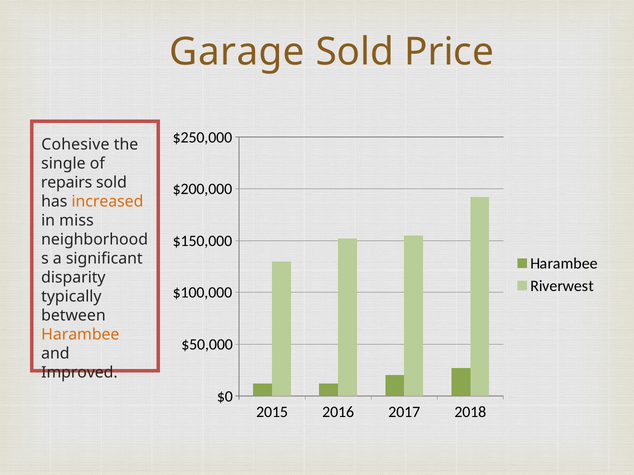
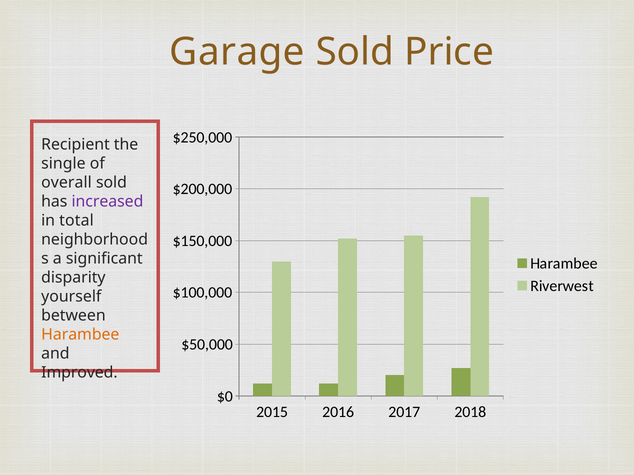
Cohesive: Cohesive -> Recipient
repairs: repairs -> overall
increased colour: orange -> purple
miss: miss -> total
typically: typically -> yourself
